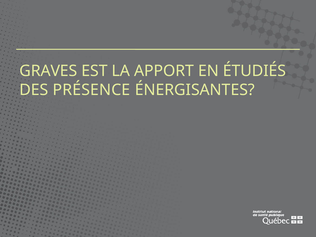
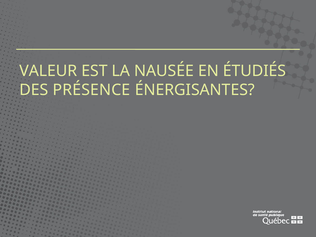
GRAVES: GRAVES -> VALEUR
APPORT: APPORT -> NAUSÉE
